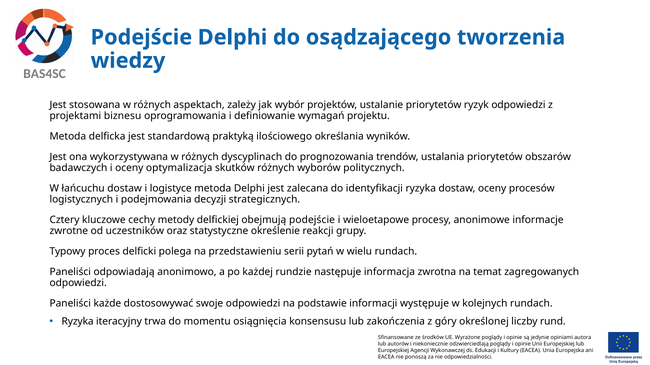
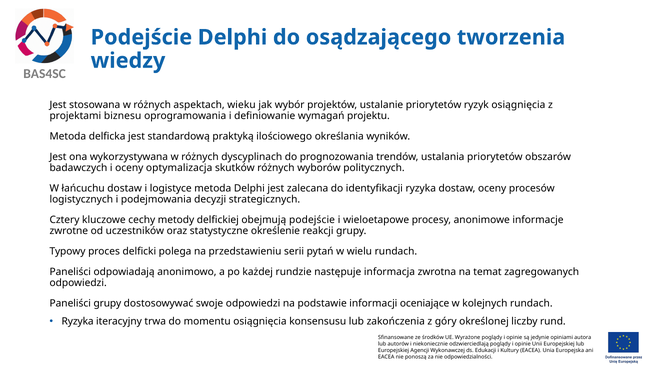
zależy: zależy -> wieku
ryzyk odpowiedzi: odpowiedzi -> osiągnięcia
Paneliści każde: każde -> grupy
występuje: występuje -> oceniające
